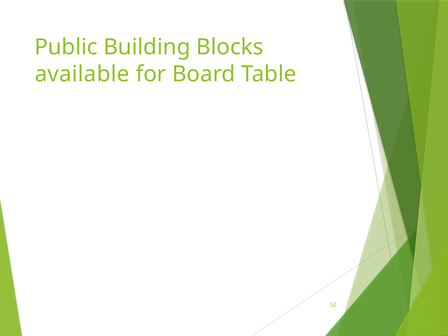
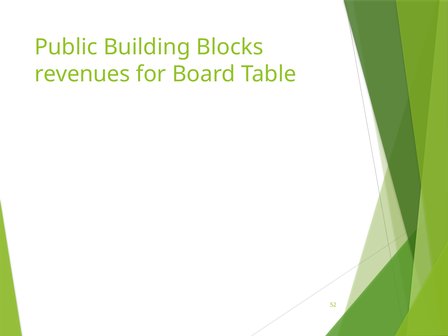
available: available -> revenues
